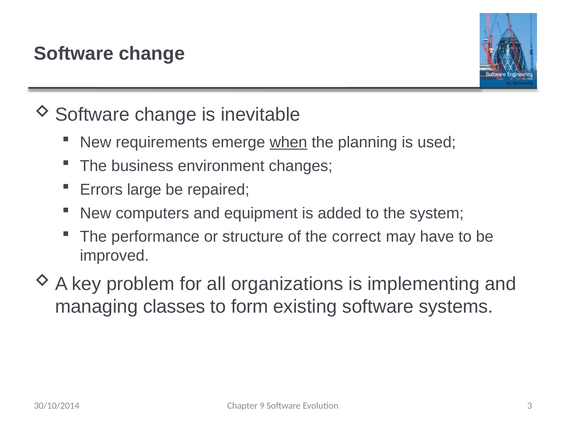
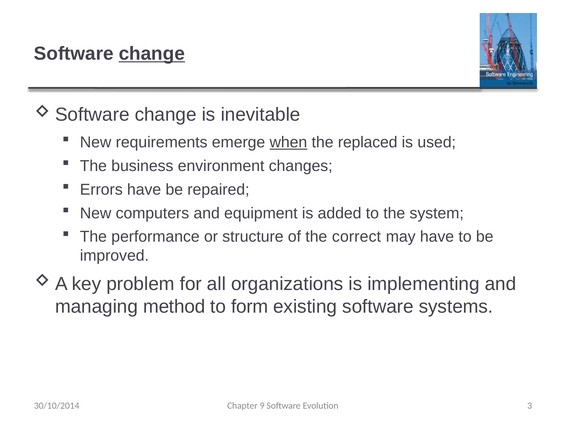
change at (152, 54) underline: none -> present
planning: planning -> replaced
Errors large: large -> have
classes: classes -> method
